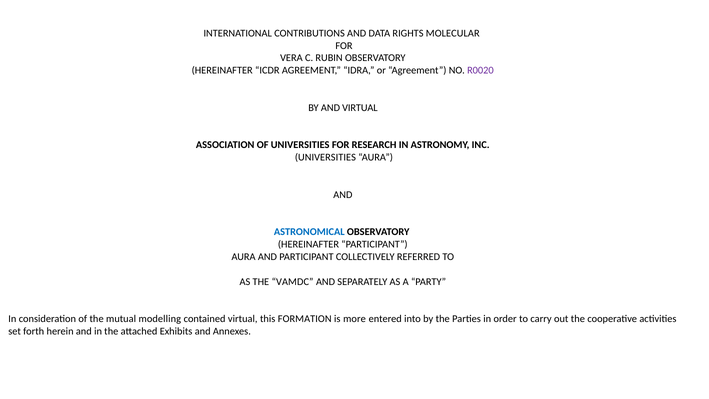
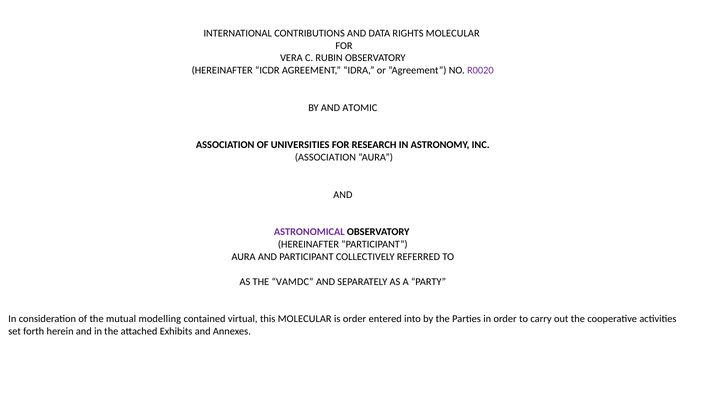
AND VIRTUAL: VIRTUAL -> ATOMIC
UNIVERSITIES at (325, 157): UNIVERSITIES -> ASSOCIATION
ASTRONOMICAL colour: blue -> purple
this FORMATION: FORMATION -> MOLECULAR
is more: more -> order
